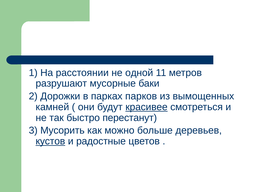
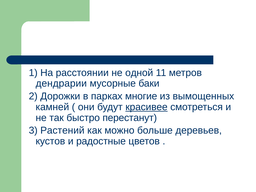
разрушают: разрушают -> дендрарии
парков: парков -> многие
Мусорить: Мусорить -> Растений
кустов underline: present -> none
